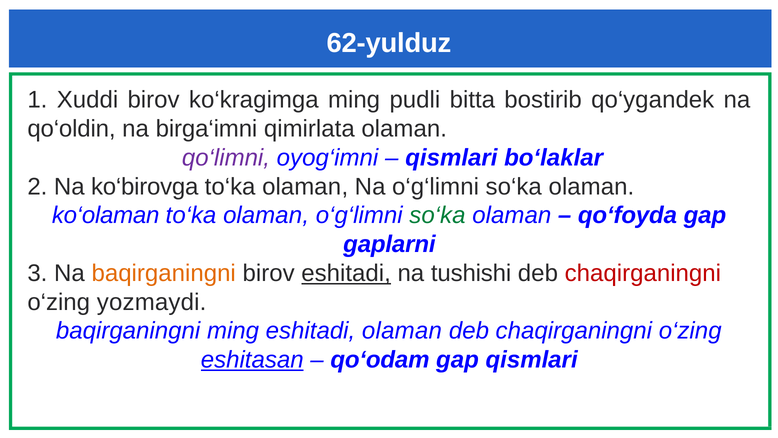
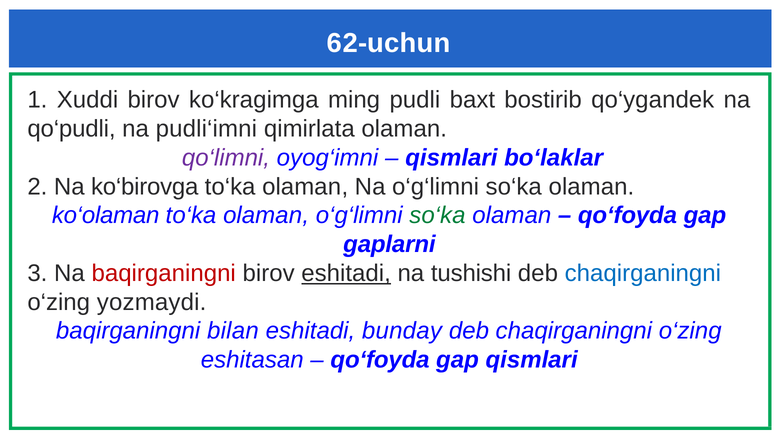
62-yulduz: 62-yulduz -> 62-uchun
bitta: bitta -> baxt
qo‘oldin: qo‘oldin -> qo‘pudli
birga‘imni: birga‘imni -> pudli‘imni
baqirganingni at (164, 273) colour: orange -> red
chaqirganingni at (643, 273) colour: red -> blue
baqirganingni ming: ming -> bilan
eshitadi olaman: olaman -> bunday
eshitasan underline: present -> none
qo‘odam at (380, 360): qo‘odam -> qo‘foyda
